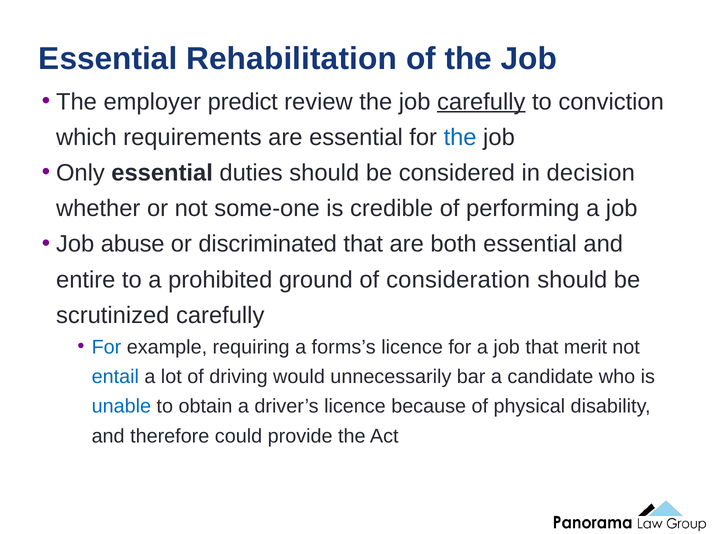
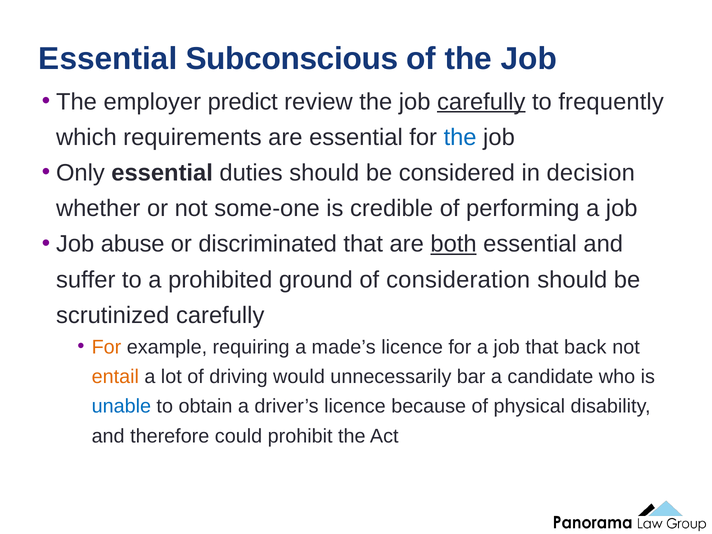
Rehabilitation: Rehabilitation -> Subconscious
conviction: conviction -> frequently
both underline: none -> present
entire: entire -> suffer
For at (106, 347) colour: blue -> orange
forms’s: forms’s -> made’s
merit: merit -> back
entail colour: blue -> orange
provide: provide -> prohibit
